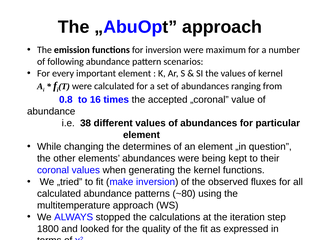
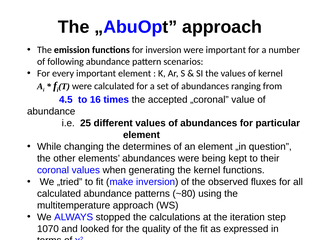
were maximum: maximum -> important
0.8: 0.8 -> 4.5
38: 38 -> 25
1800: 1800 -> 1070
